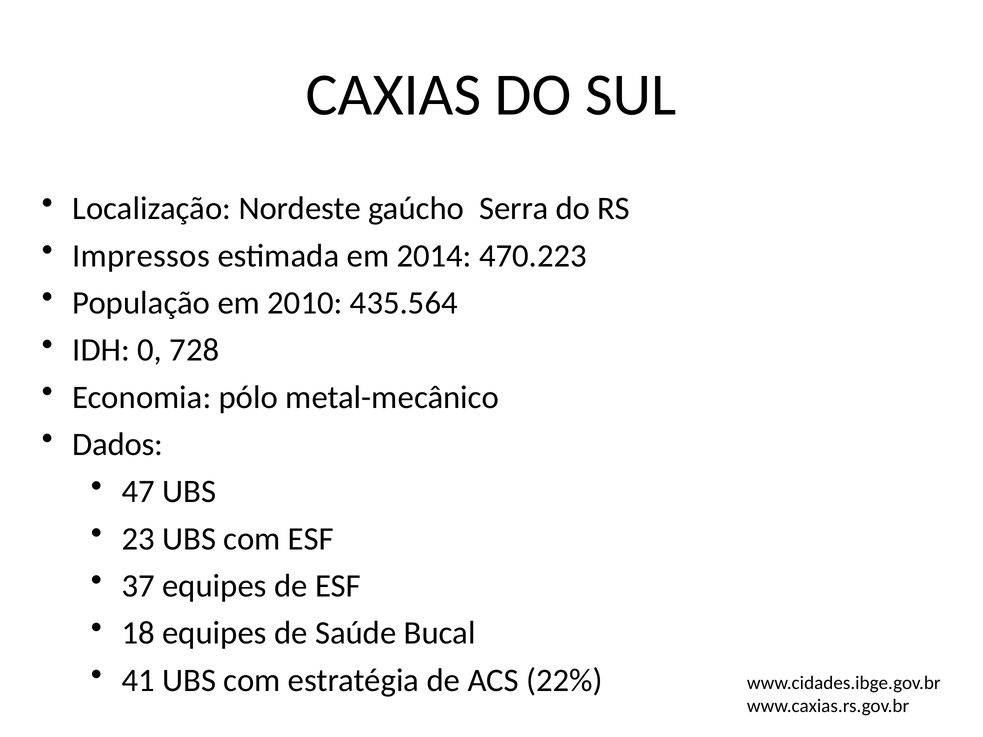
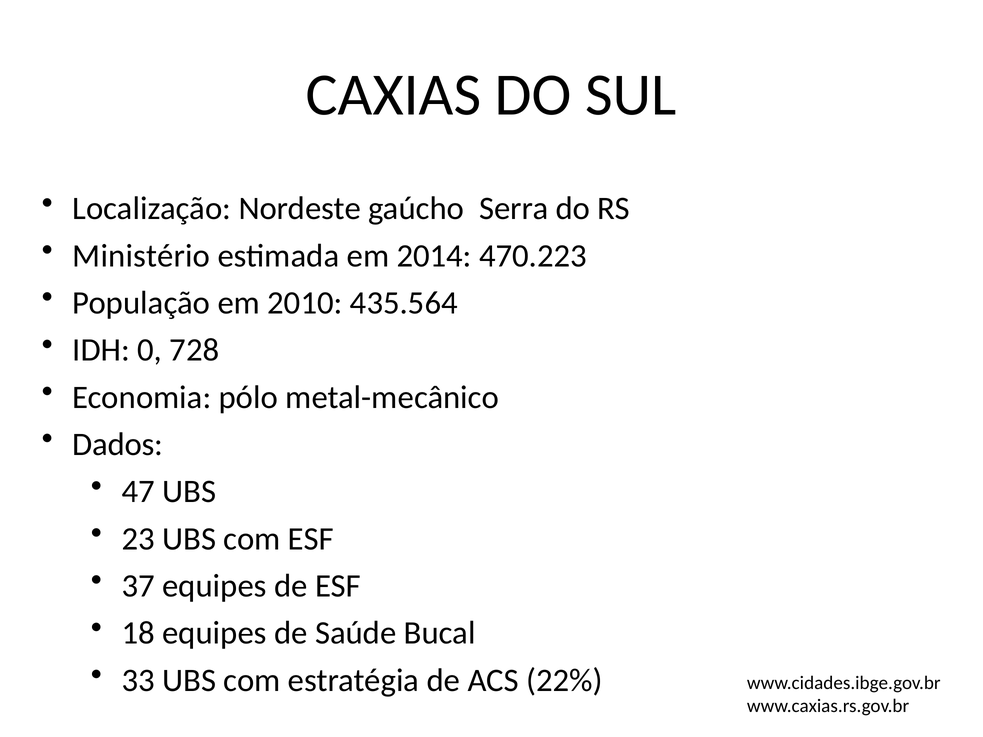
Impressos: Impressos -> Ministério
41: 41 -> 33
